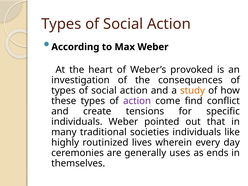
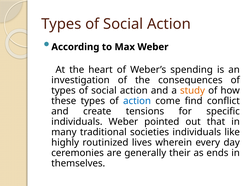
provoked: provoked -> spending
action at (137, 101) colour: purple -> blue
uses: uses -> their
